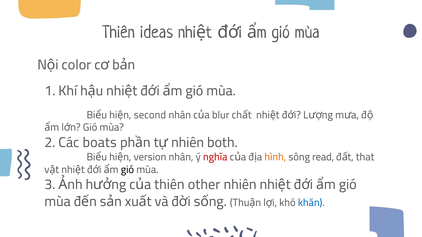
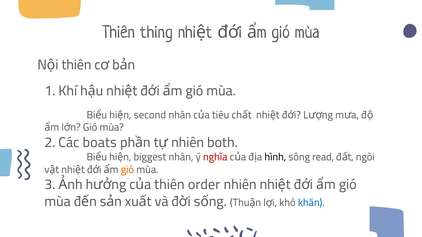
ideas: ideas -> thing
color at (76, 65): color -> thiên
blur: blur -> tiêu
version: version -> biggest
hình colour: orange -> black
that: that -> ngòi
gió at (127, 170) colour: black -> orange
other: other -> order
